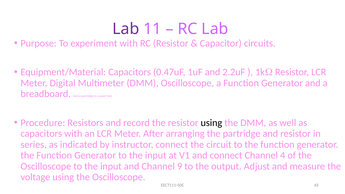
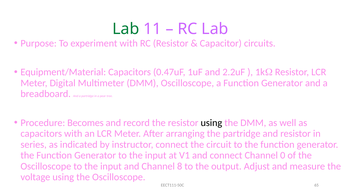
Lab at (126, 29) colour: purple -> green
Resistors: Resistors -> Becomes
4: 4 -> 0
9: 9 -> 8
